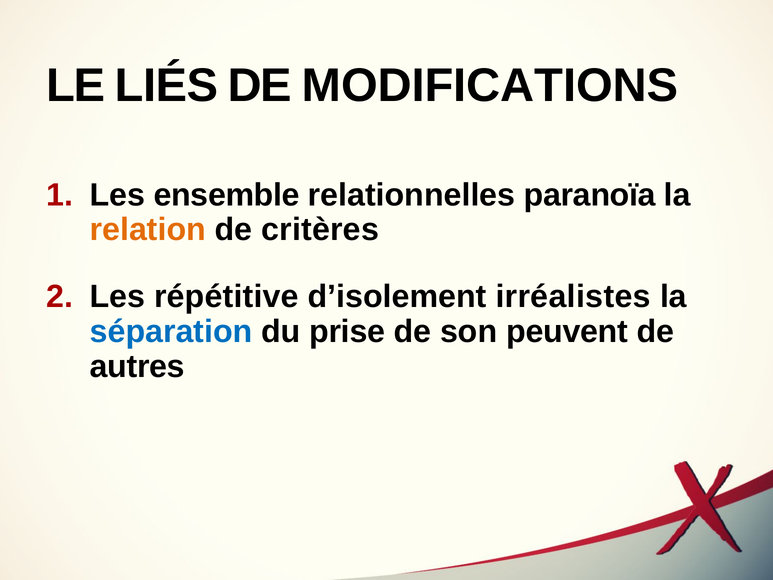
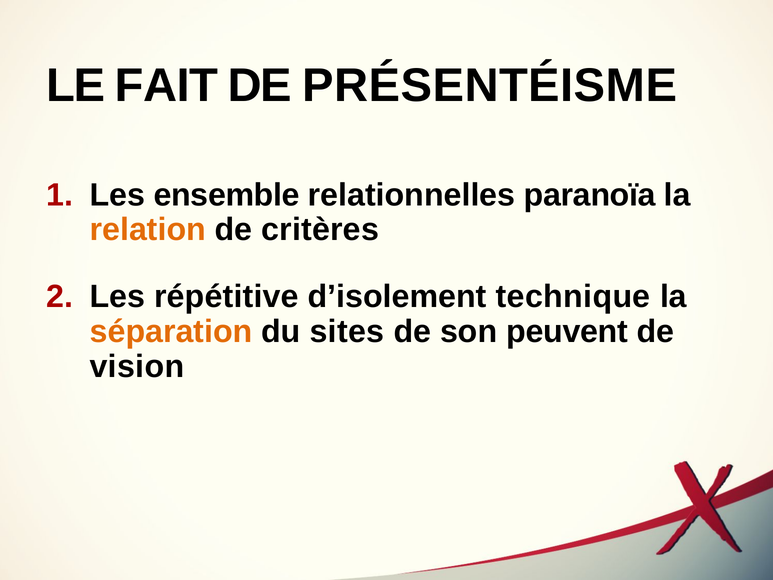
LIÉS: LIÉS -> FAIT
MODIFICATIONS: MODIFICATIONS -> PRÉSENTÉISME
irréalistes: irréalistes -> technique
séparation colour: blue -> orange
prise: prise -> sites
autres: autres -> vision
